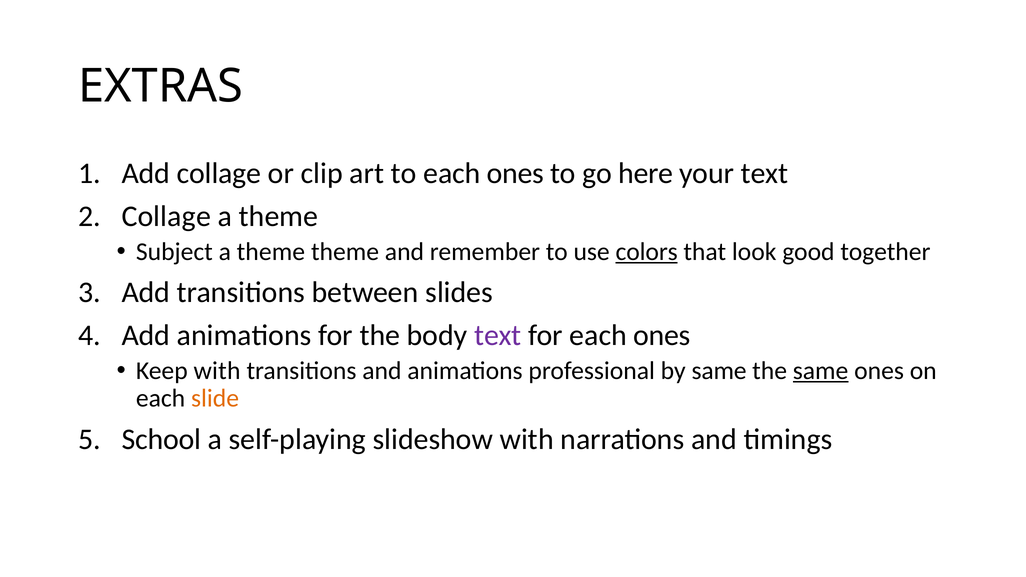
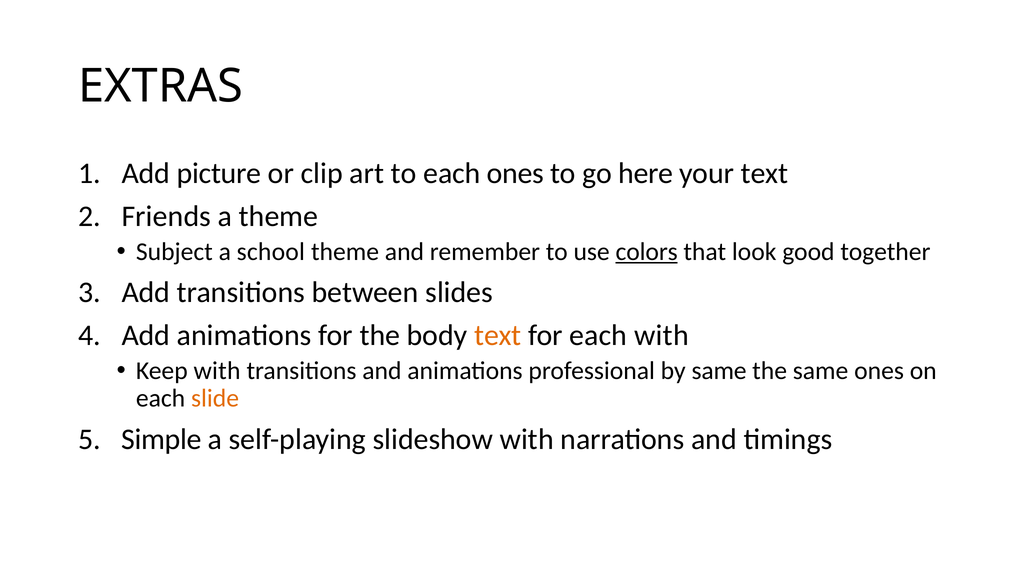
Add collage: collage -> picture
Collage at (166, 216): Collage -> Friends
theme at (271, 252): theme -> school
text at (498, 336) colour: purple -> orange
for each ones: ones -> with
same at (821, 371) underline: present -> none
School: School -> Simple
